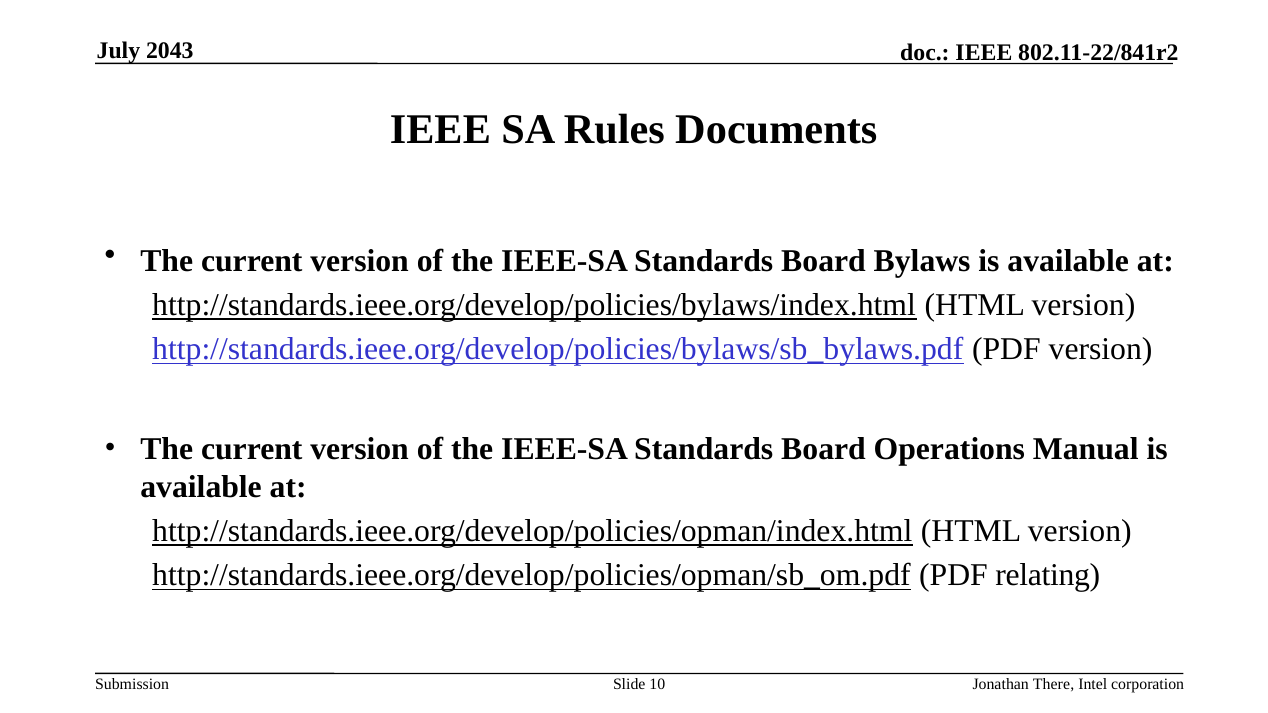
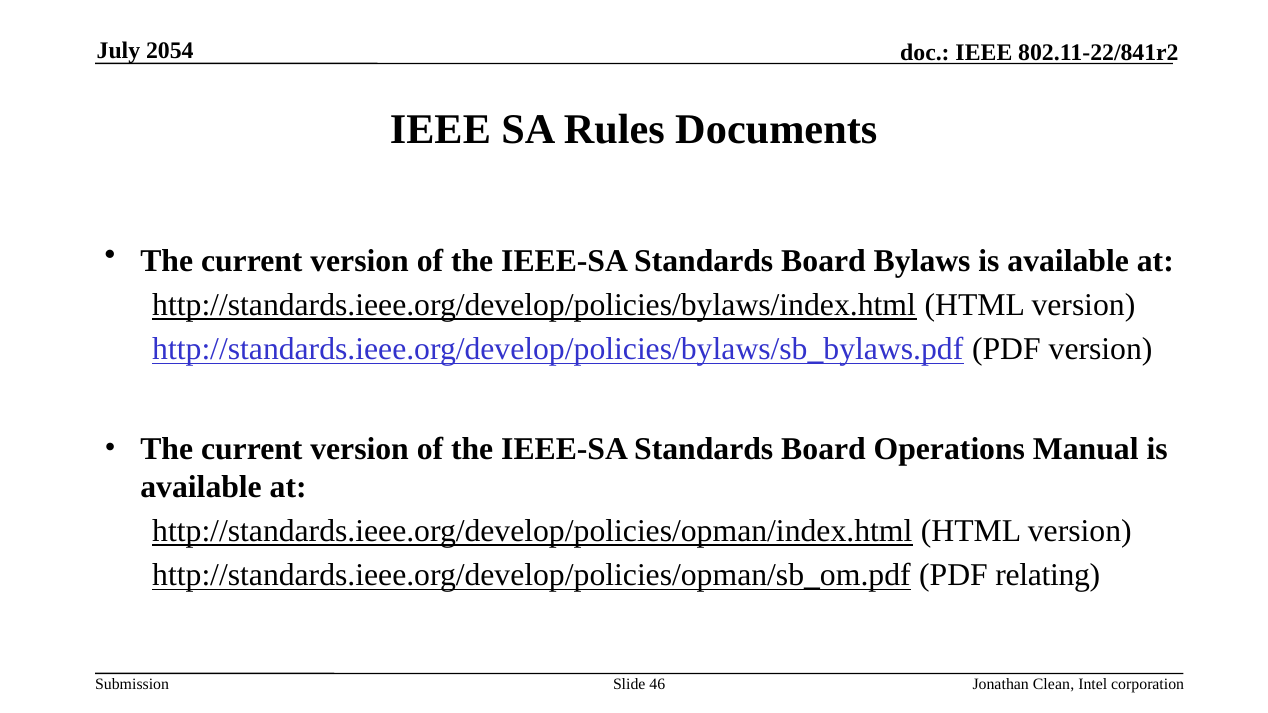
2043: 2043 -> 2054
10: 10 -> 46
There: There -> Clean
